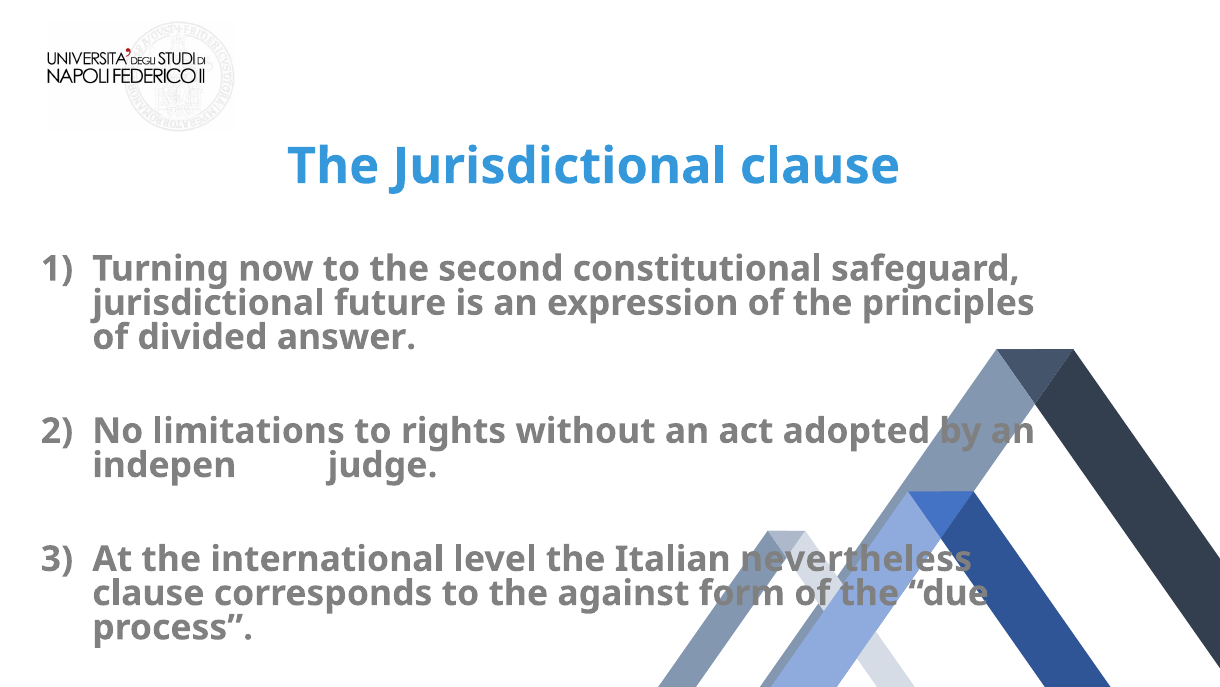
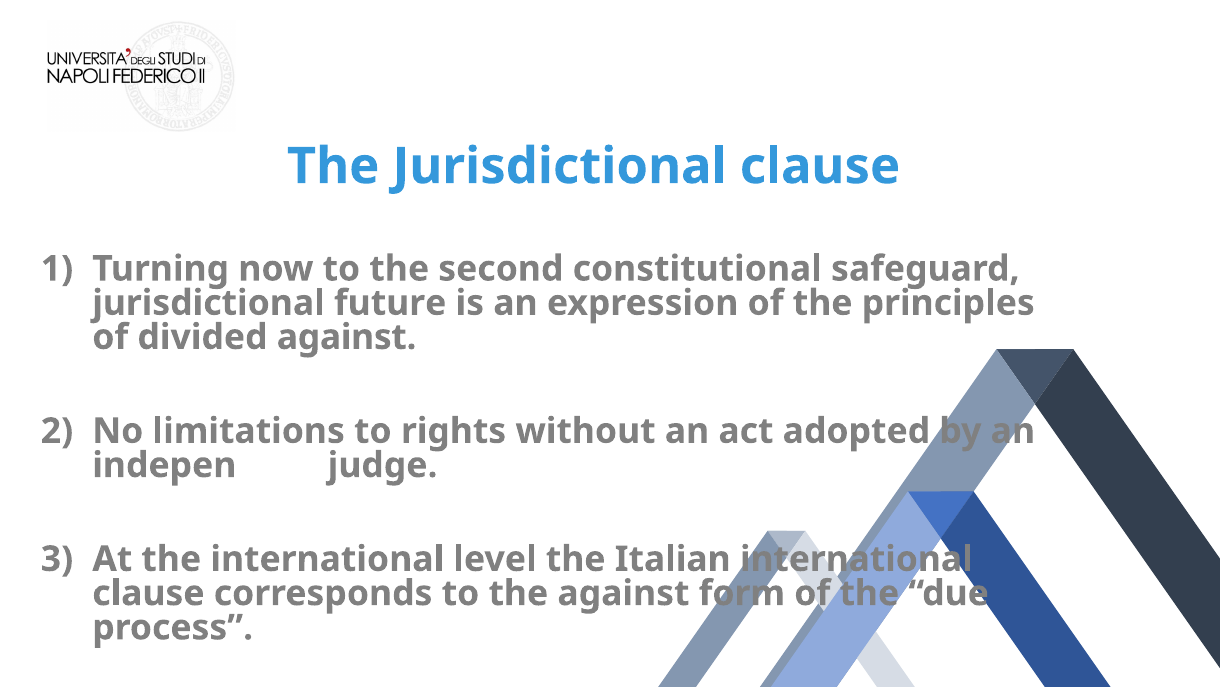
divided answer: answer -> against
Italian nevertheless: nevertheless -> international
